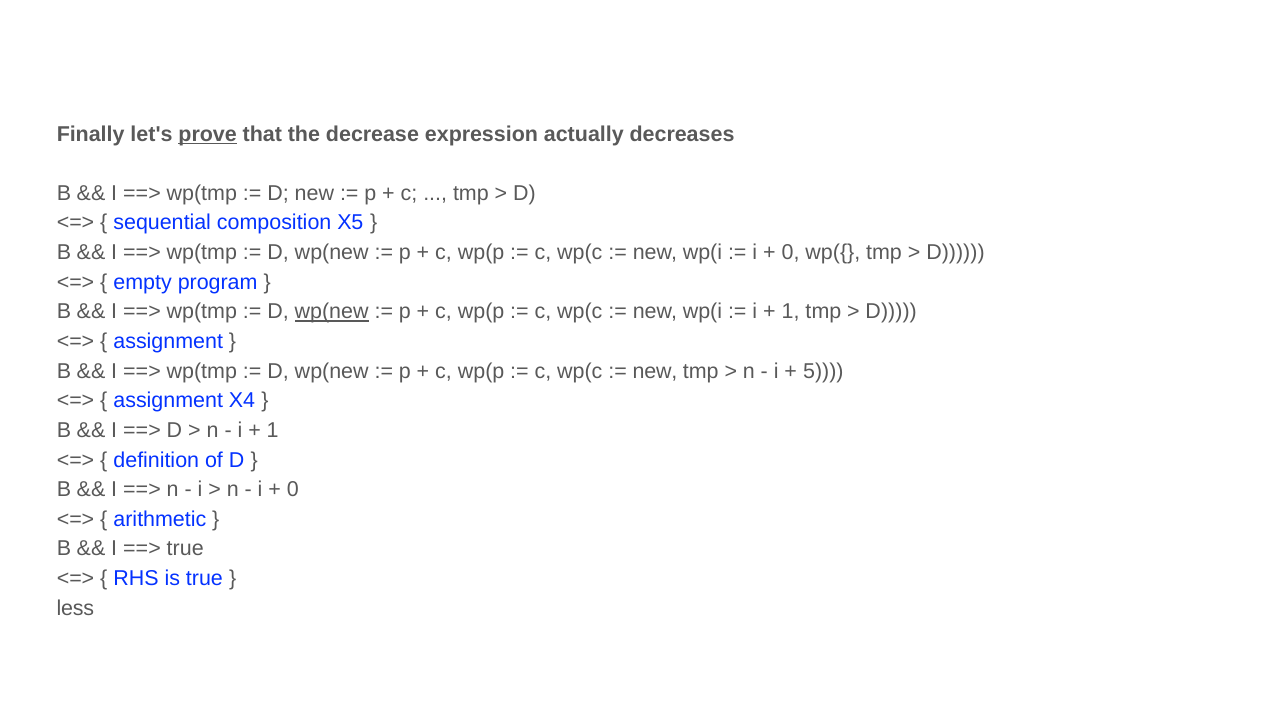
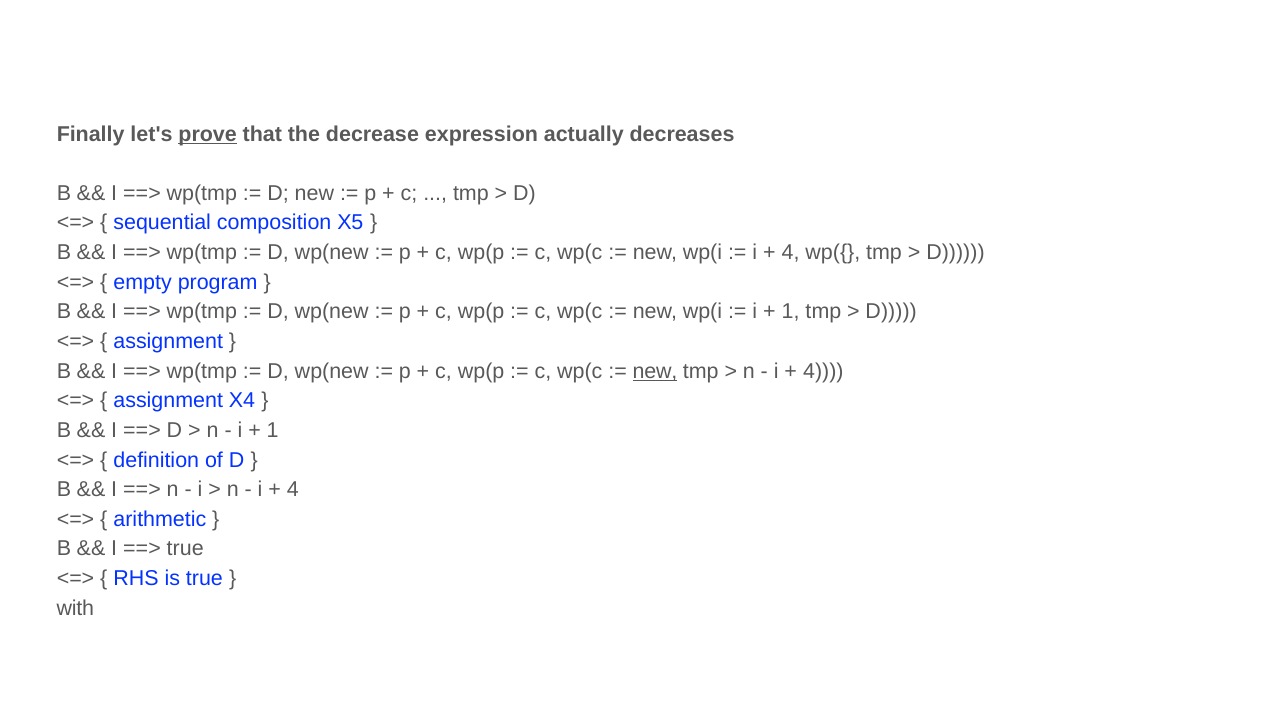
0 at (791, 252): 0 -> 4
wp(new at (332, 312) underline: present -> none
new at (655, 371) underline: none -> present
5 at (823, 371): 5 -> 4
0 at (293, 489): 0 -> 4
less: less -> with
